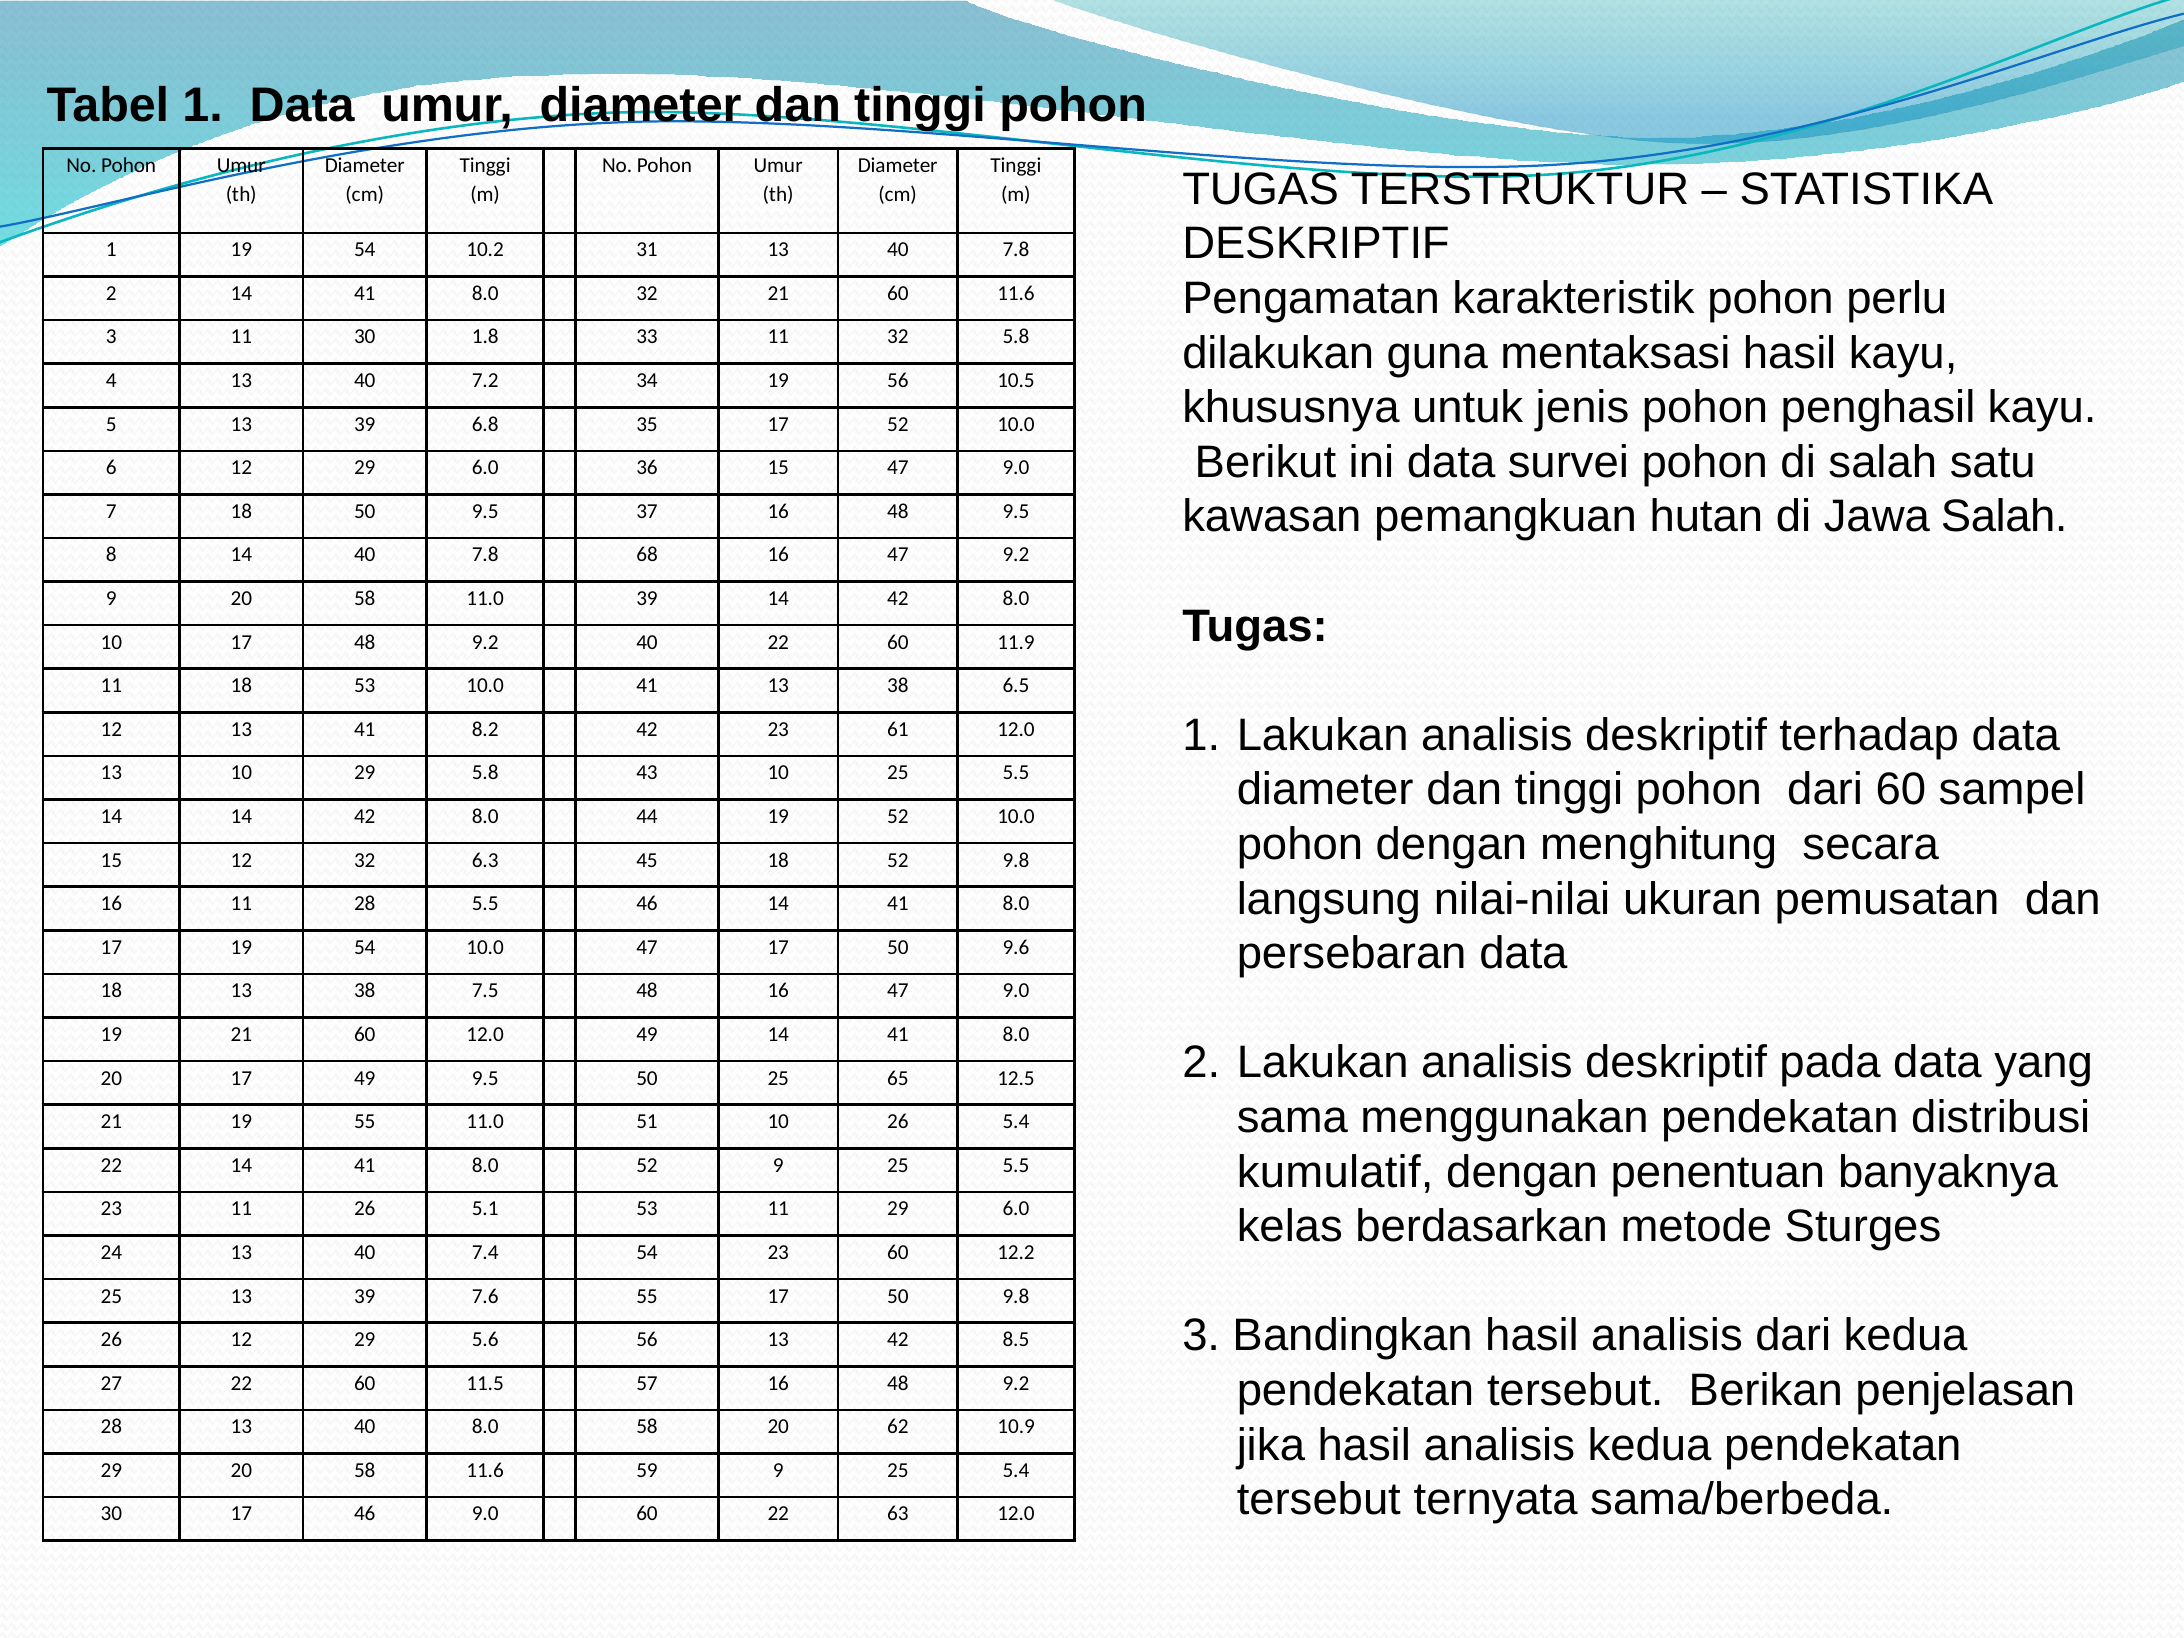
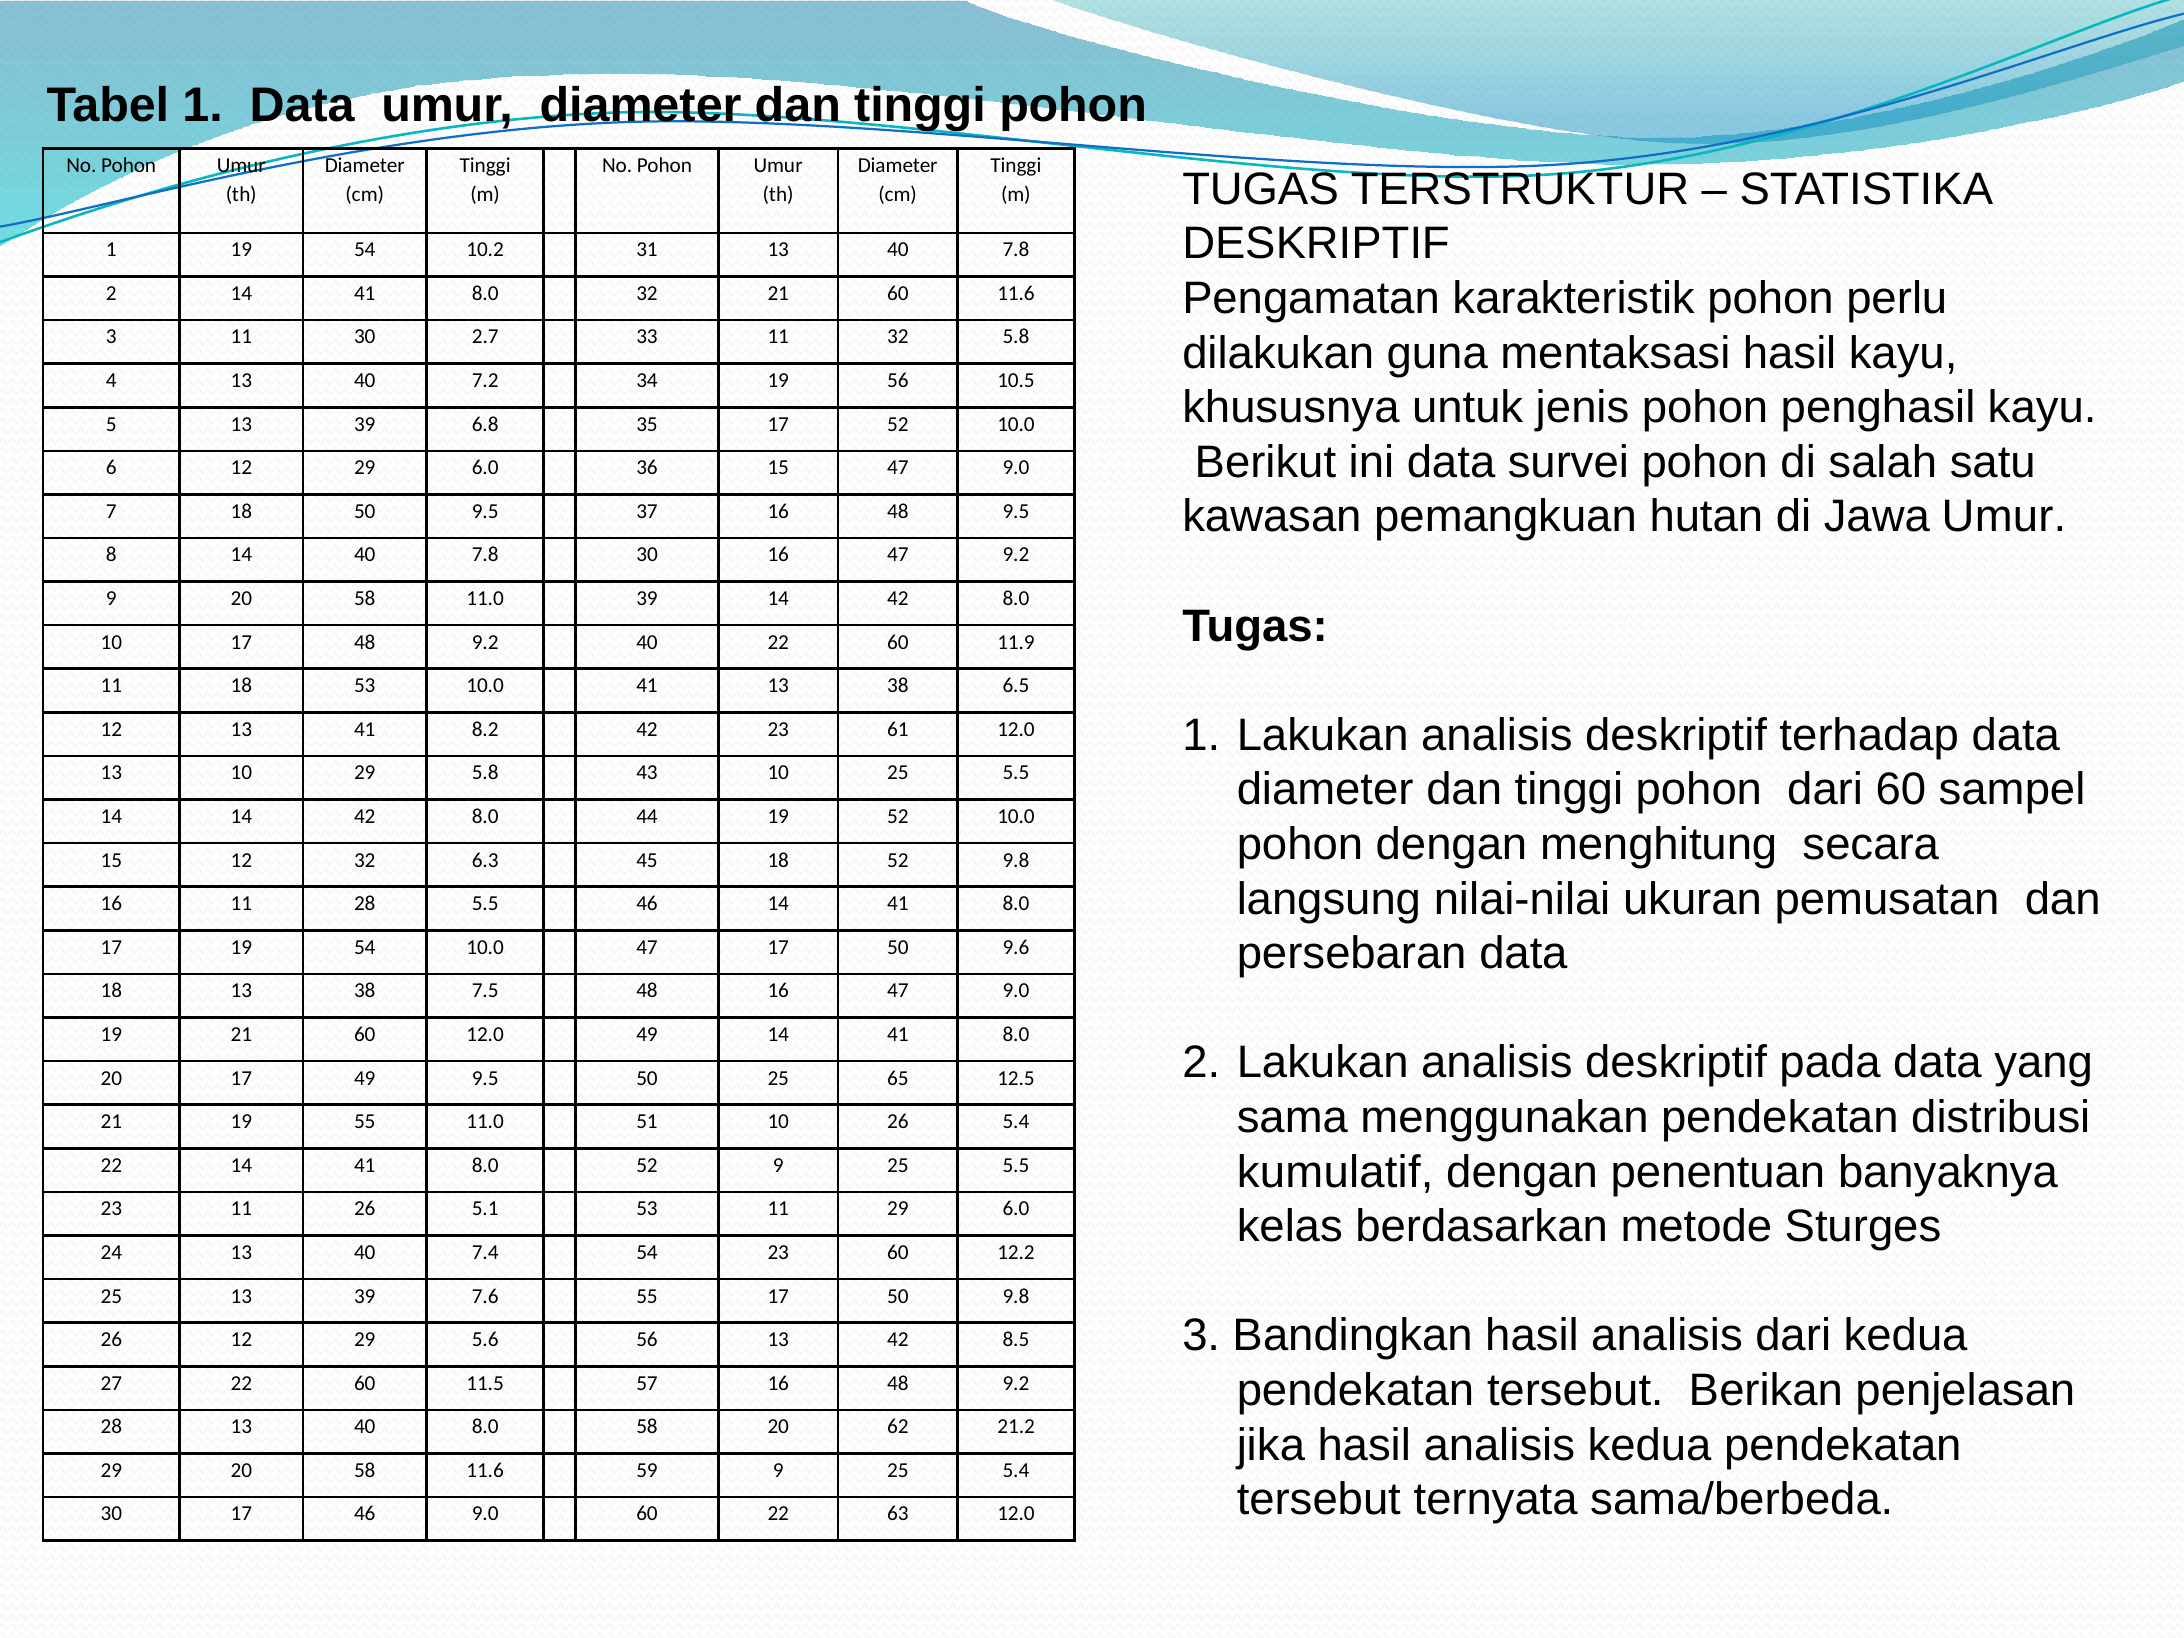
1.8: 1.8 -> 2.7
Jawa Salah: Salah -> Umur
7.8 68: 68 -> 30
10.9: 10.9 -> 21.2
